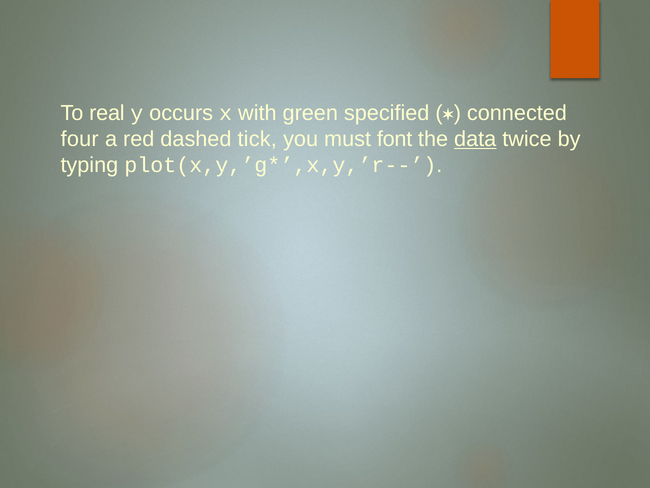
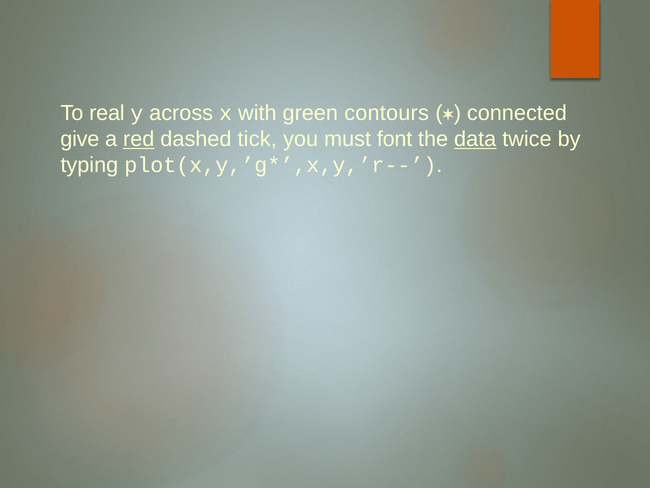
occurs: occurs -> across
specified: specified -> contours
four: four -> give
red underline: none -> present
